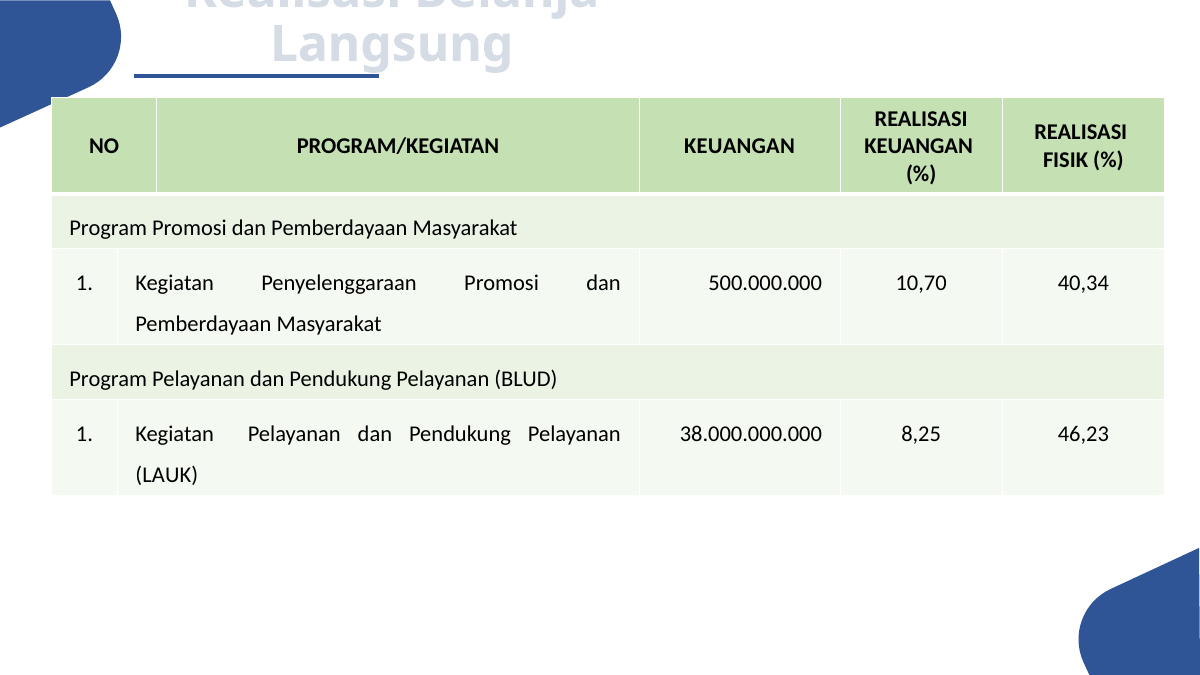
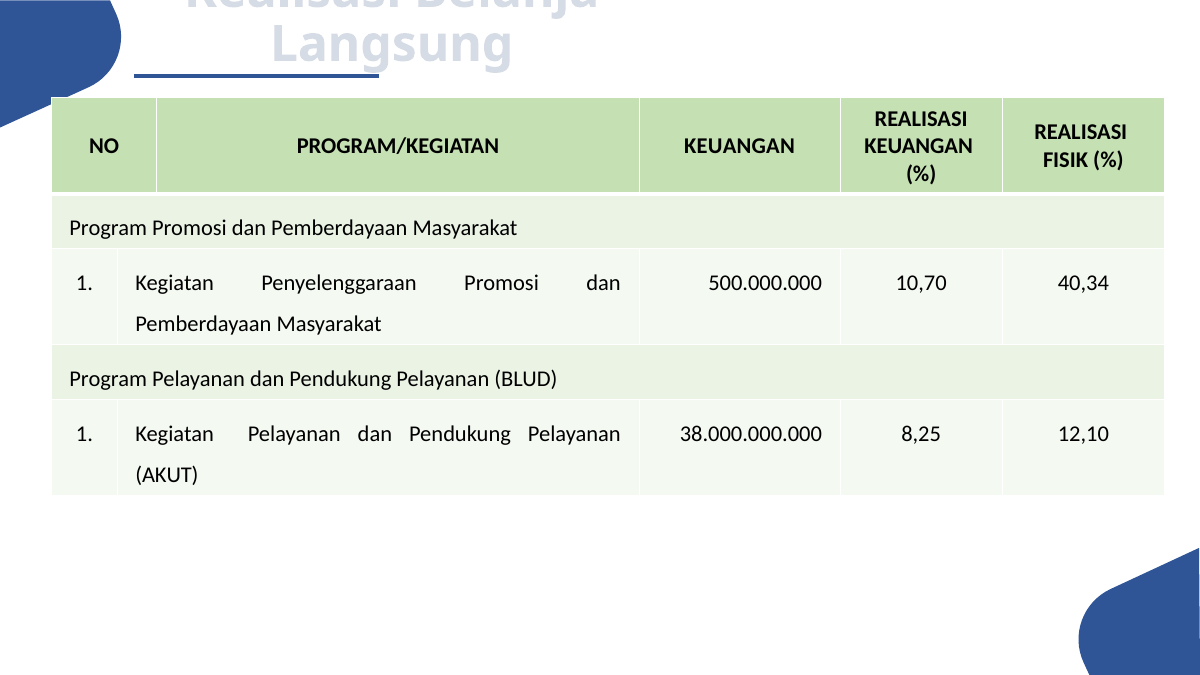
46,23: 46,23 -> 12,10
LAUK: LAUK -> AKUT
